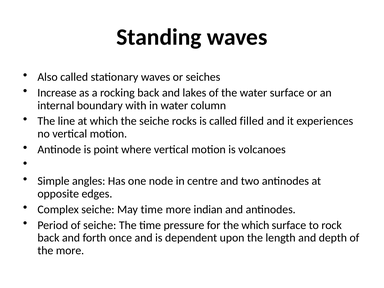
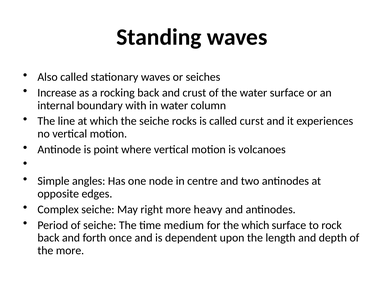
lakes: lakes -> crust
filled: filled -> curst
May time: time -> right
indian: indian -> heavy
pressure: pressure -> medium
